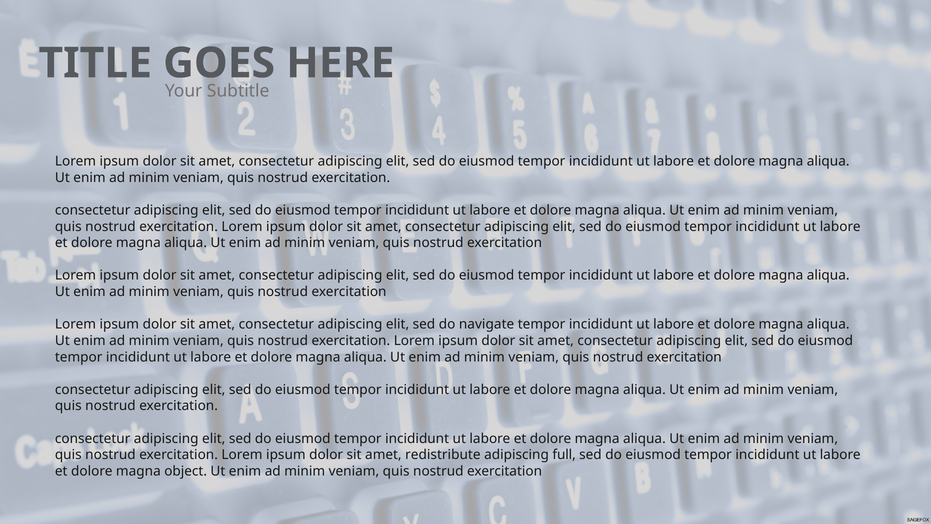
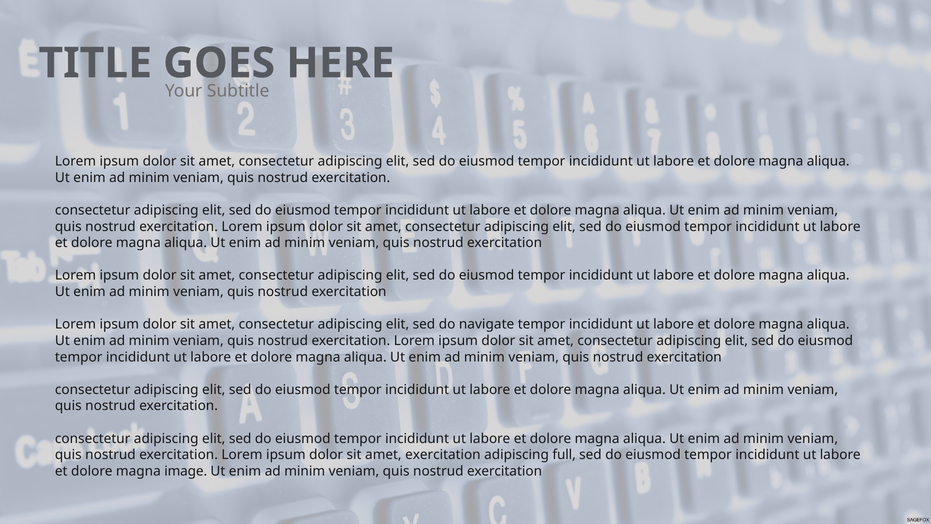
amet redistribute: redistribute -> exercitation
object: object -> image
